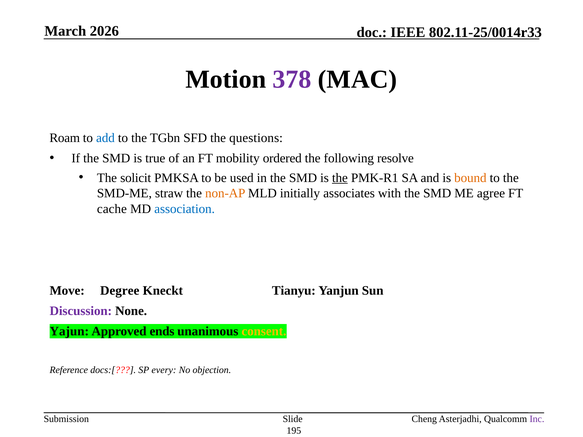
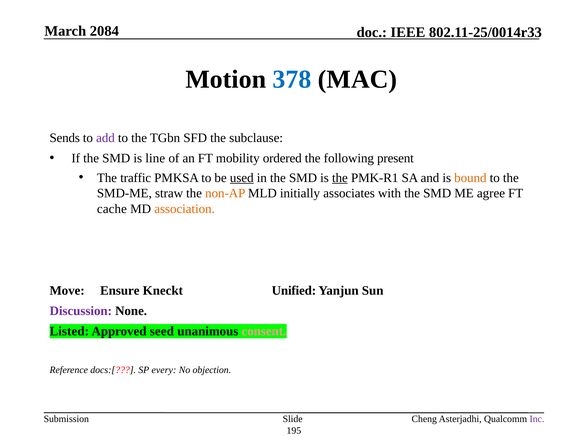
2026: 2026 -> 2084
378 colour: purple -> blue
Roam: Roam -> Sends
add colour: blue -> purple
questions: questions -> subclause
true: true -> line
resolve: resolve -> present
solicit: solicit -> traffic
used underline: none -> present
association colour: blue -> orange
Degree: Degree -> Ensure
Tianyu: Tianyu -> Unified
Yajun: Yajun -> Listed
ends: ends -> seed
consent colour: yellow -> pink
